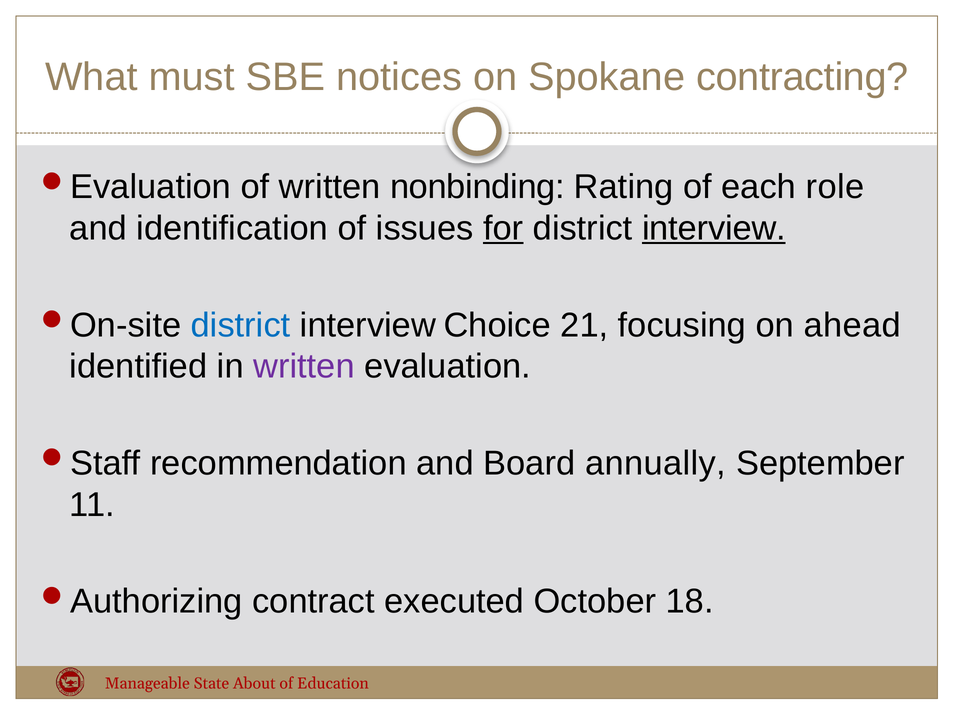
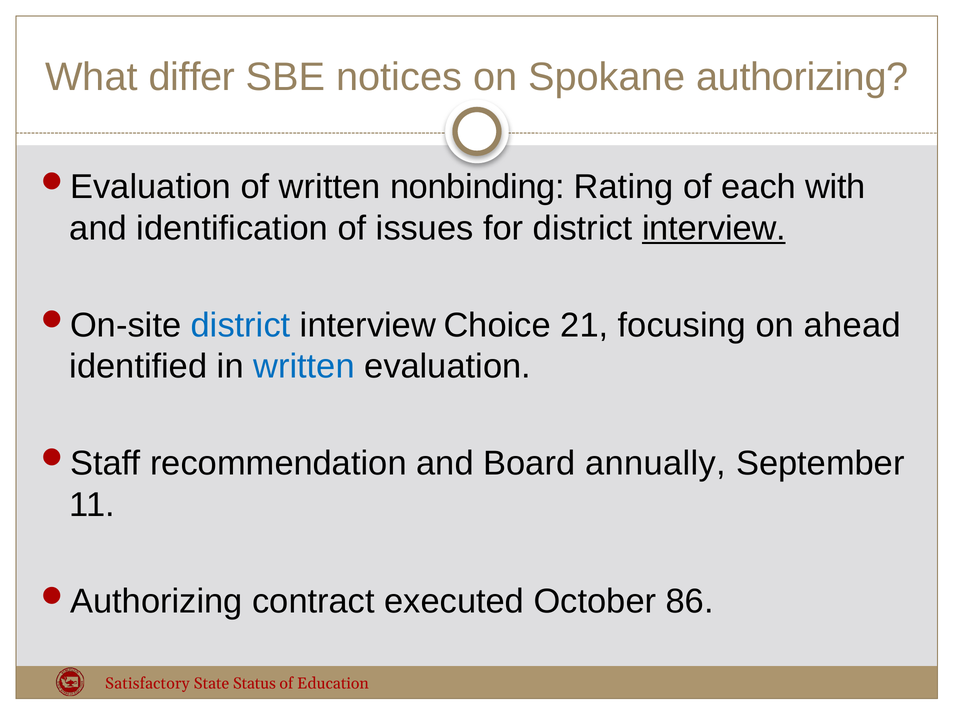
must: must -> differ
contracting: contracting -> authorizing
role: role -> with
for underline: present -> none
written at (304, 367) colour: purple -> blue
18: 18 -> 86
Manageable: Manageable -> Satisfactory
About: About -> Status
